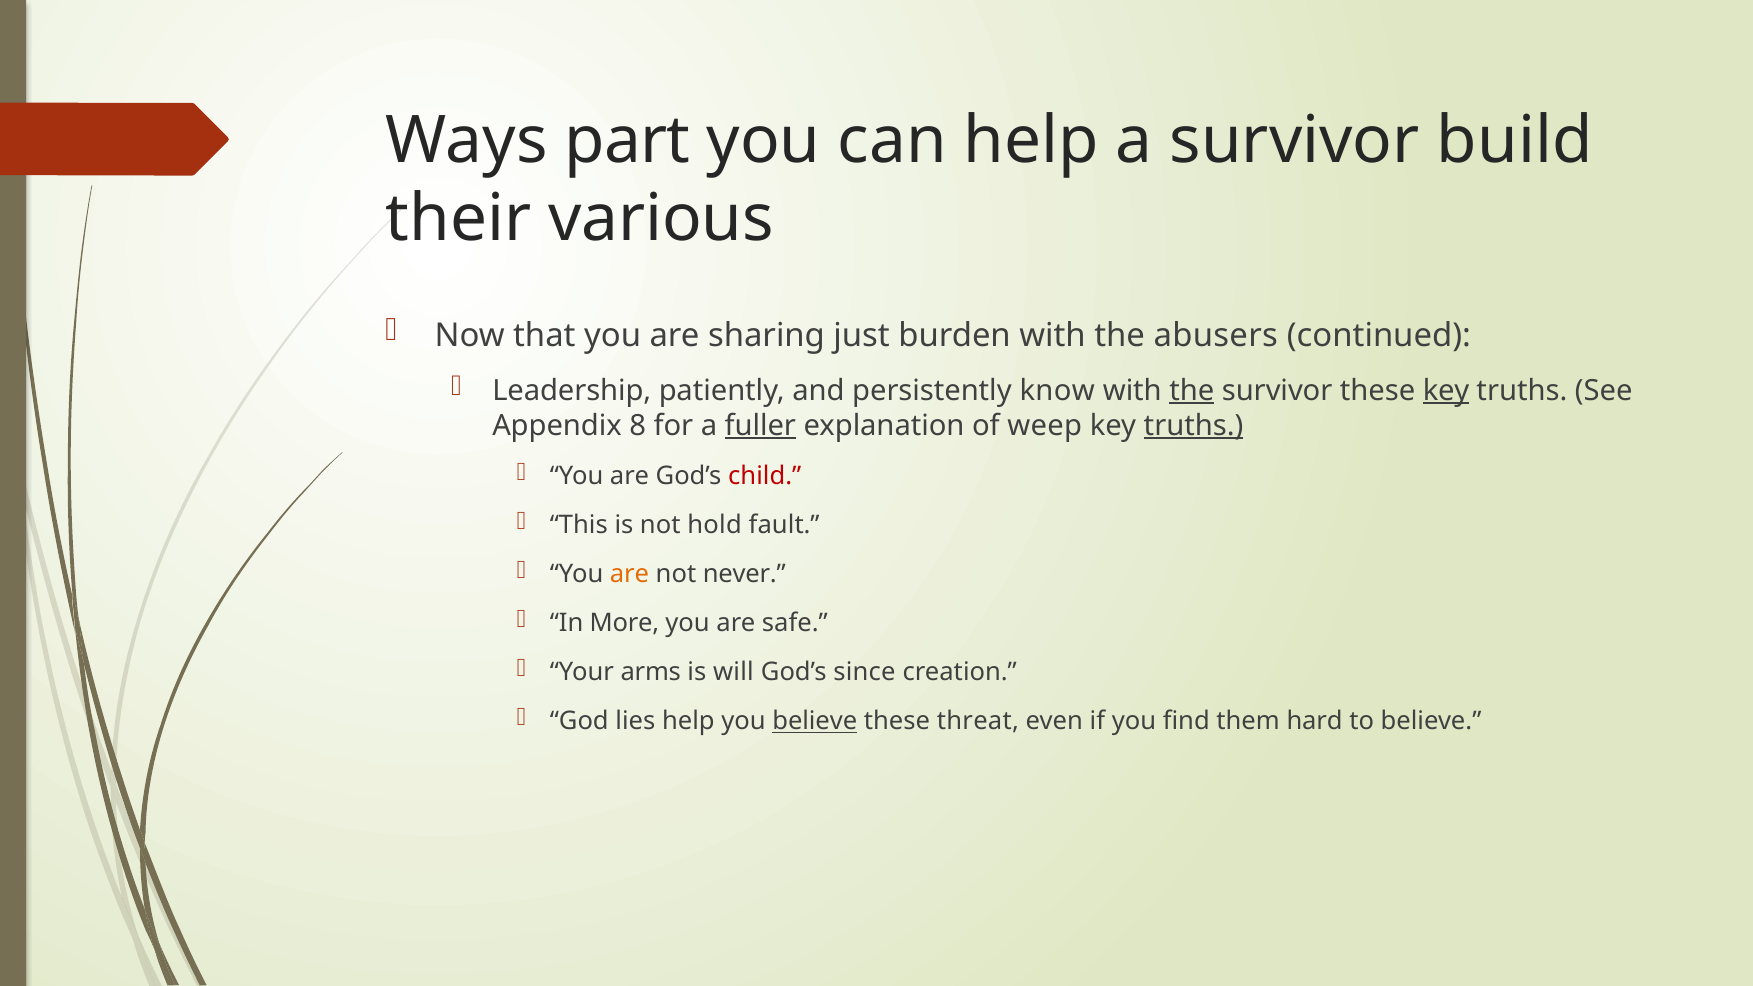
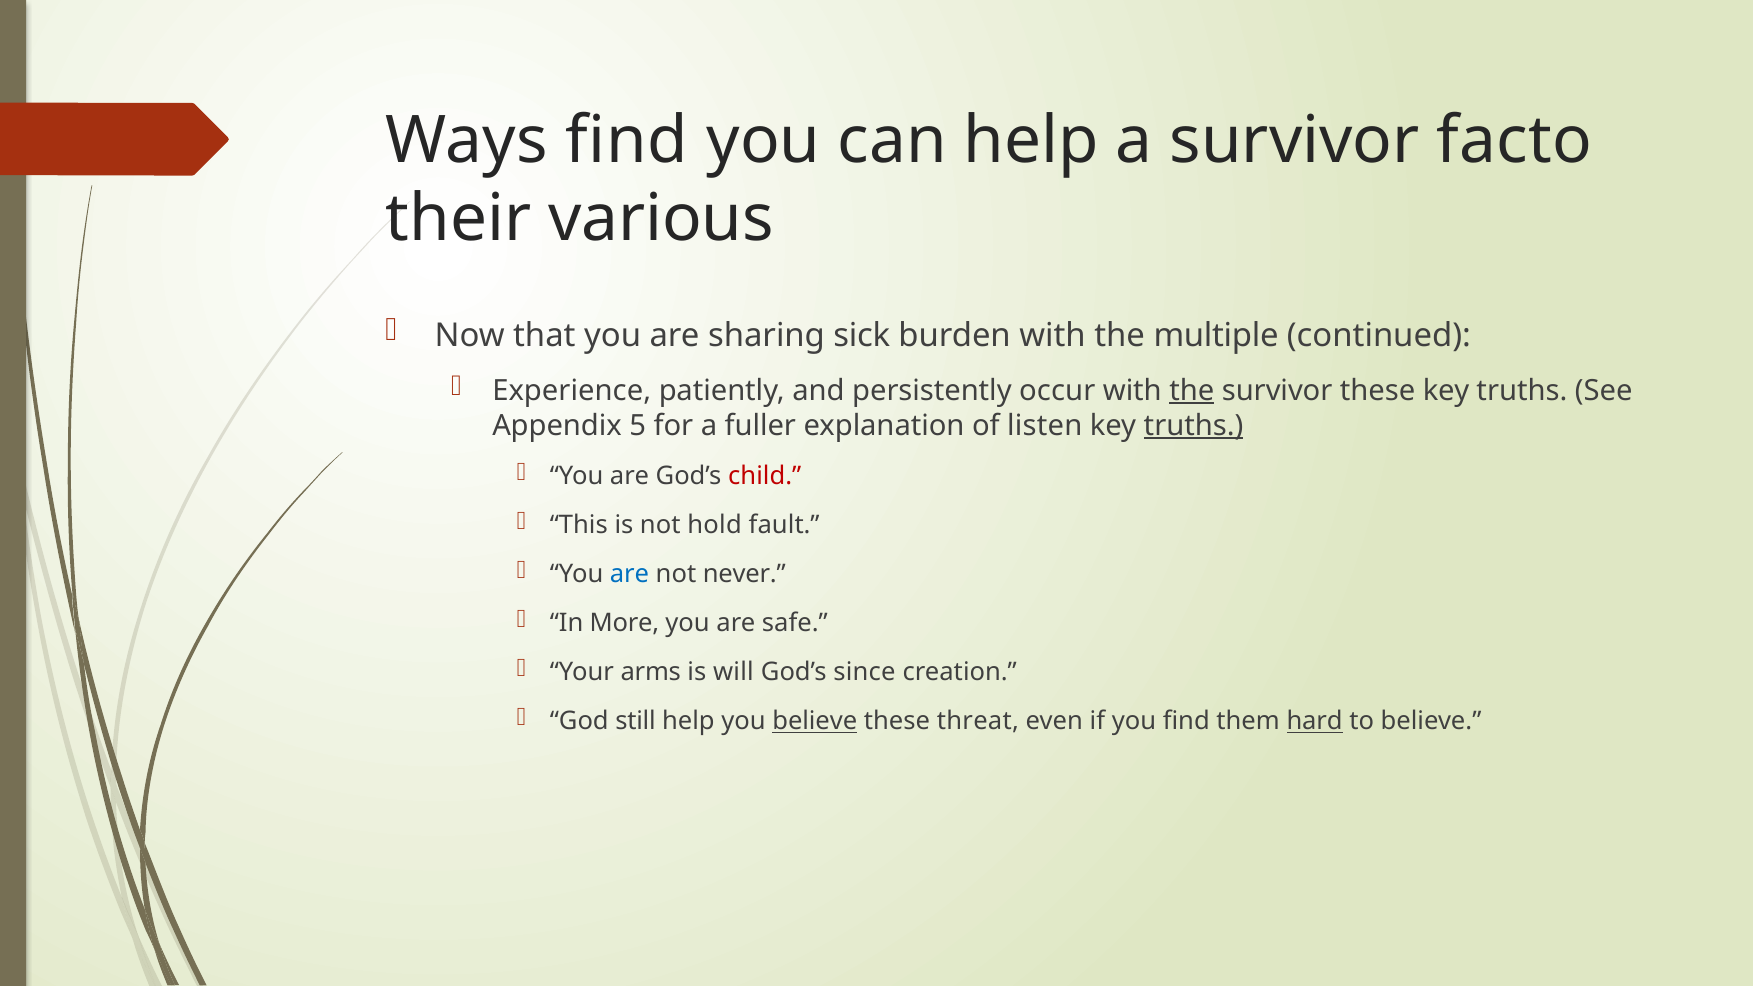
Ways part: part -> find
build: build -> facto
just: just -> sick
abusers: abusers -> multiple
Leadership: Leadership -> Experience
know: know -> occur
key at (1446, 391) underline: present -> none
8: 8 -> 5
fuller underline: present -> none
weep: weep -> listen
are at (630, 574) colour: orange -> blue
lies: lies -> still
hard underline: none -> present
